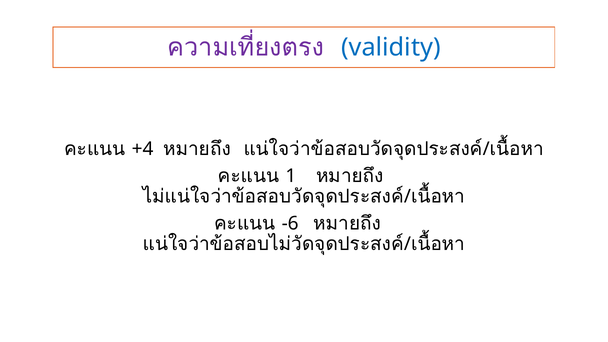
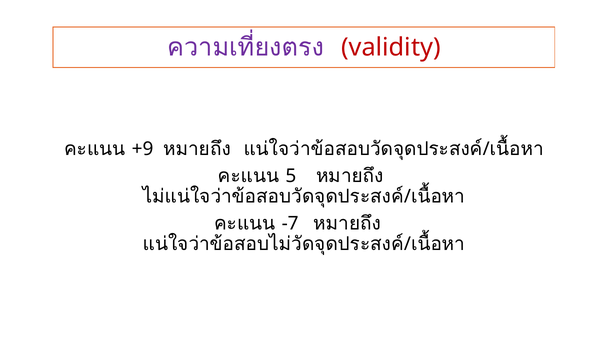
validity colour: blue -> red
+4: +4 -> +9
1: 1 -> 5
-6: -6 -> -7
